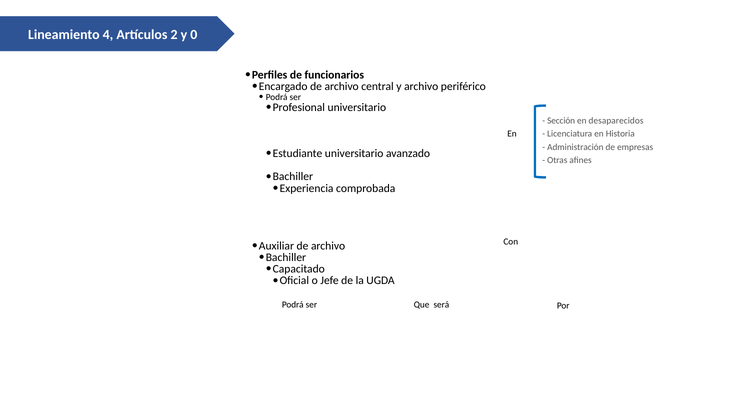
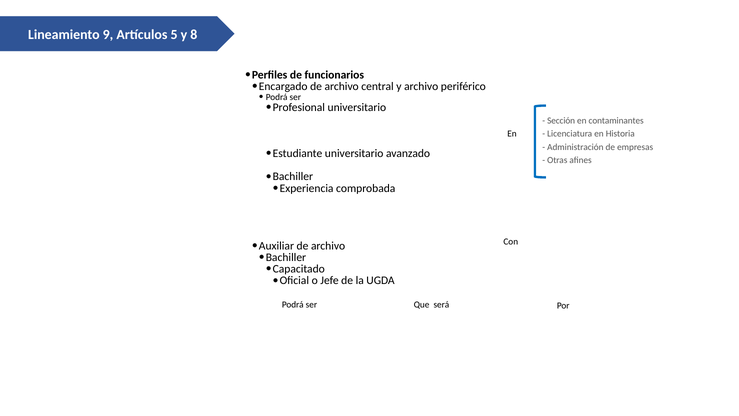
4: 4 -> 9
2: 2 -> 5
0: 0 -> 8
desaparecidos: desaparecidos -> contaminantes
